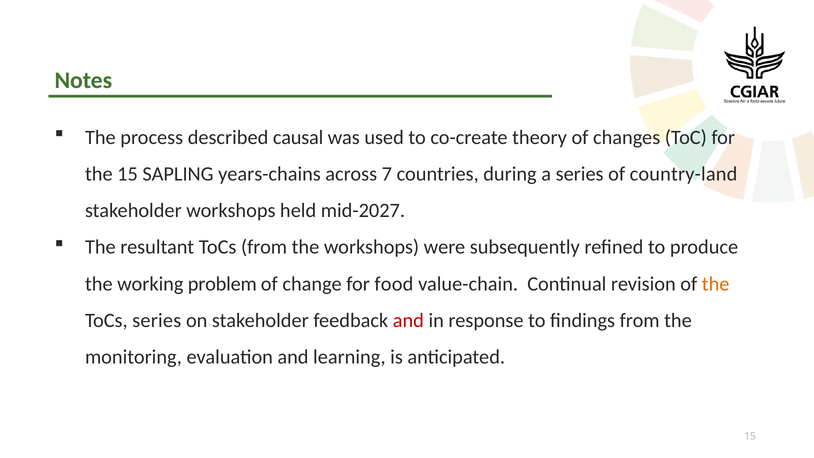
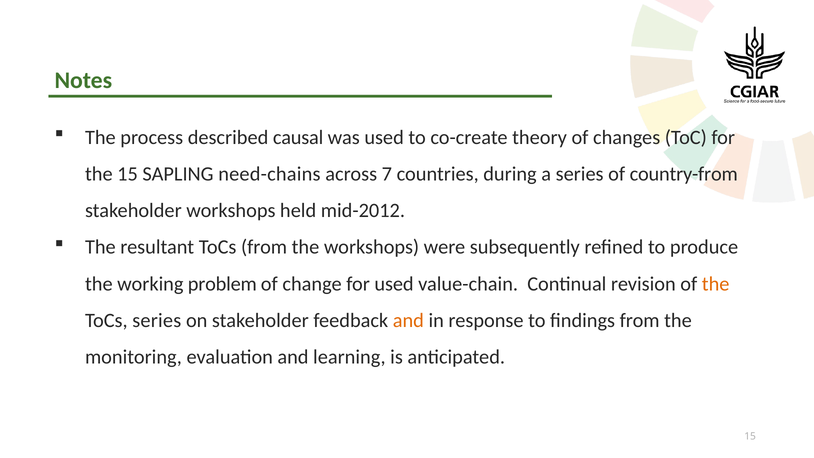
years-chains: years-chains -> need-chains
country-land: country-land -> country-from
mid-2027: mid-2027 -> mid-2012
for food: food -> used
and at (408, 320) colour: red -> orange
